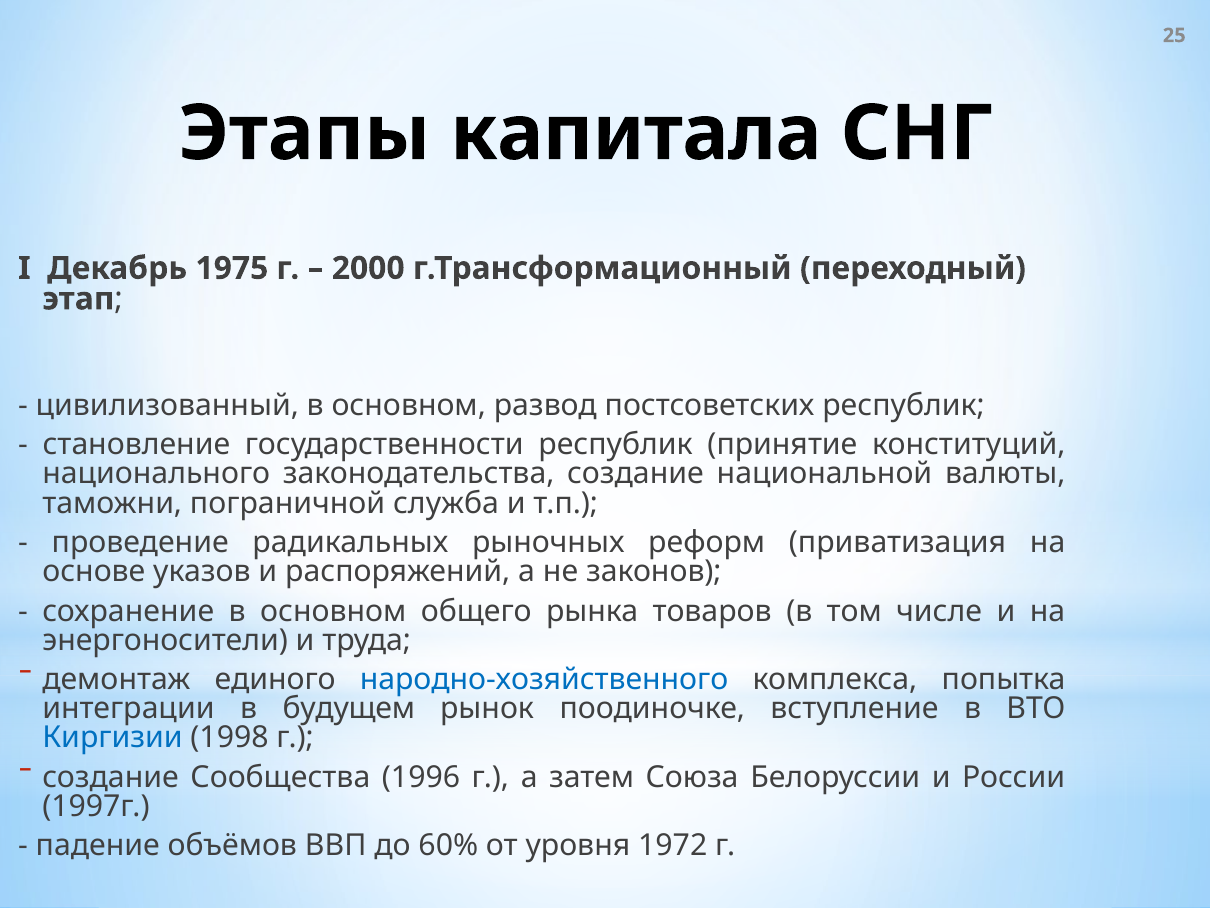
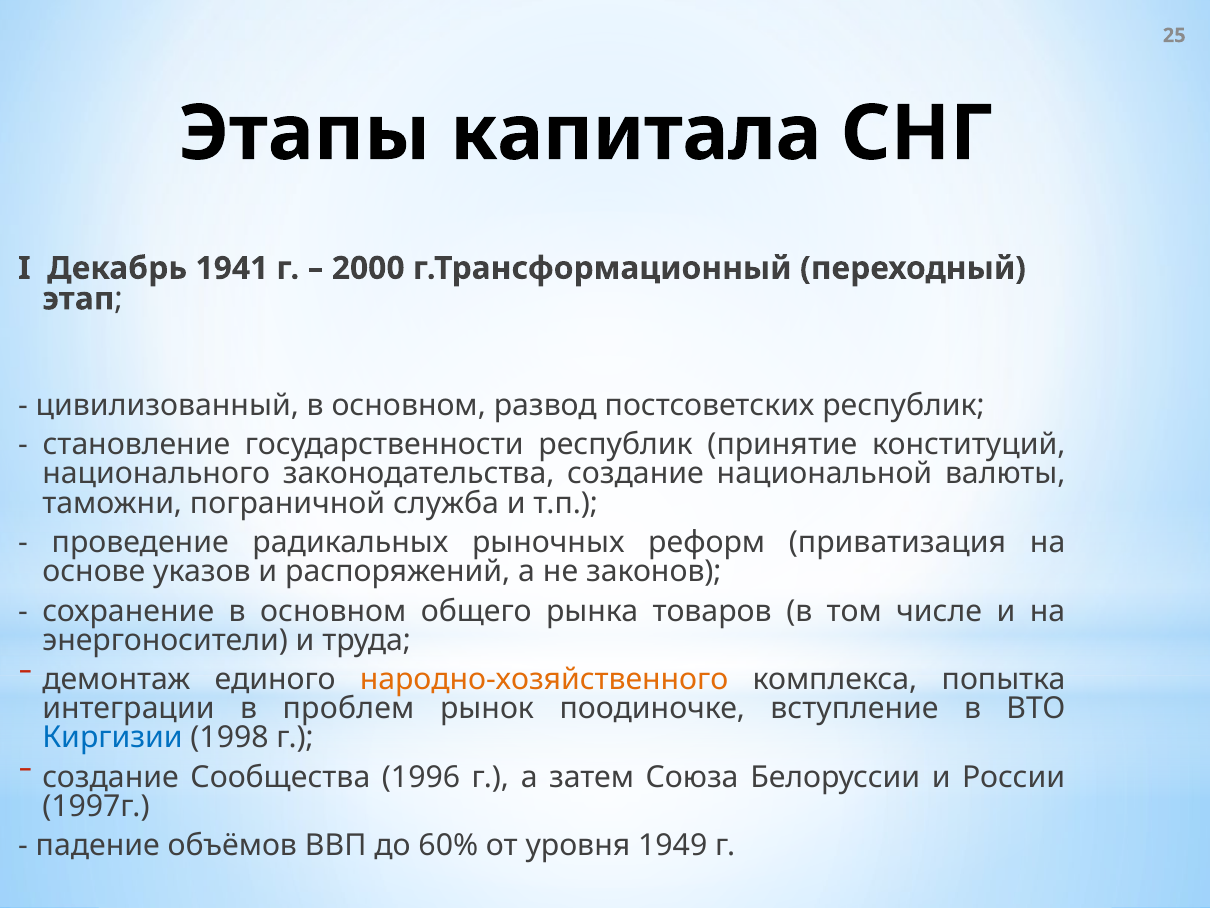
1975: 1975 -> 1941
народно-хозяйственного colour: blue -> orange
будущем: будущем -> проблем
1972: 1972 -> 1949
